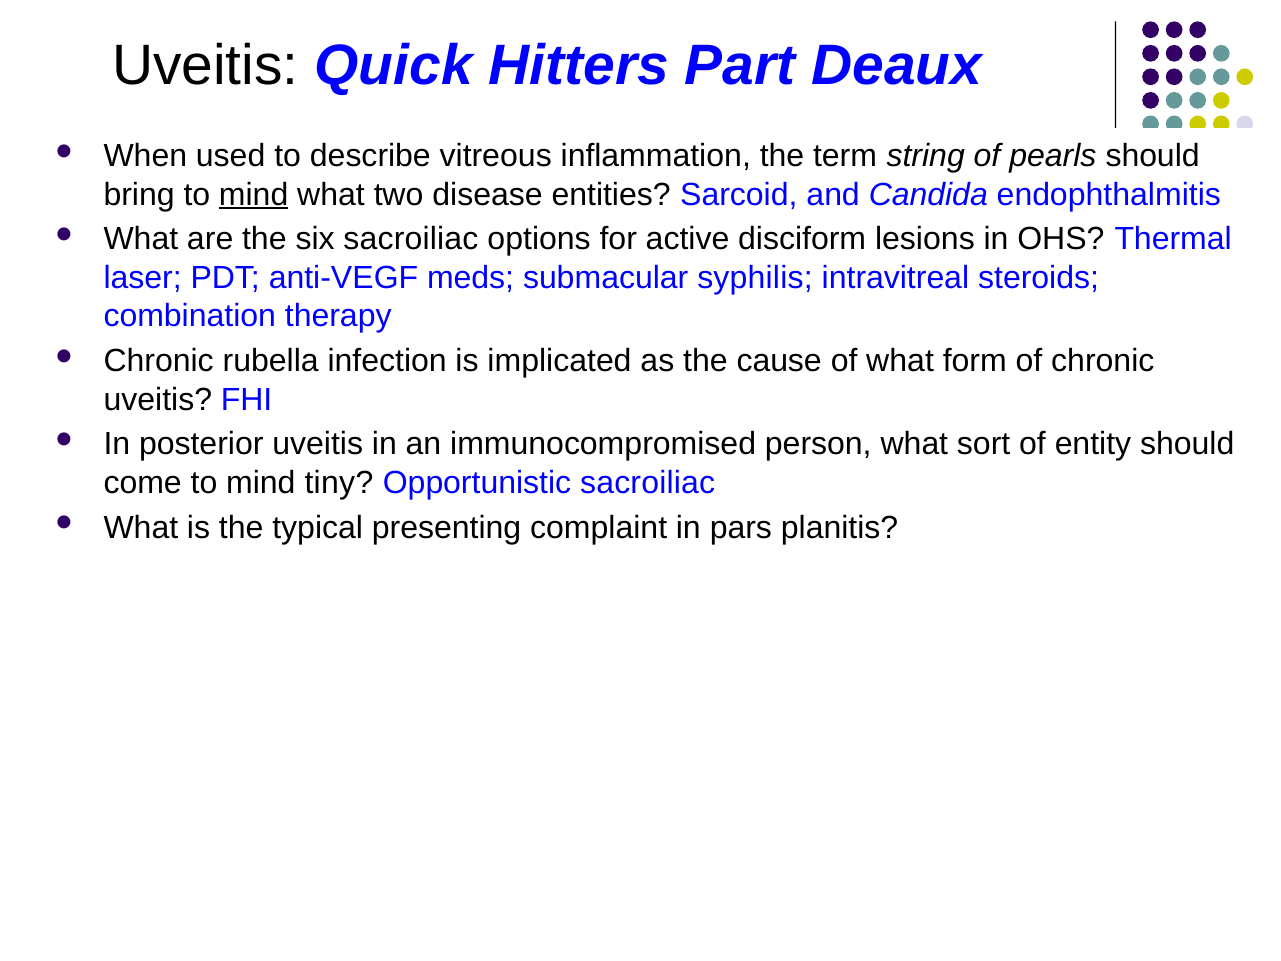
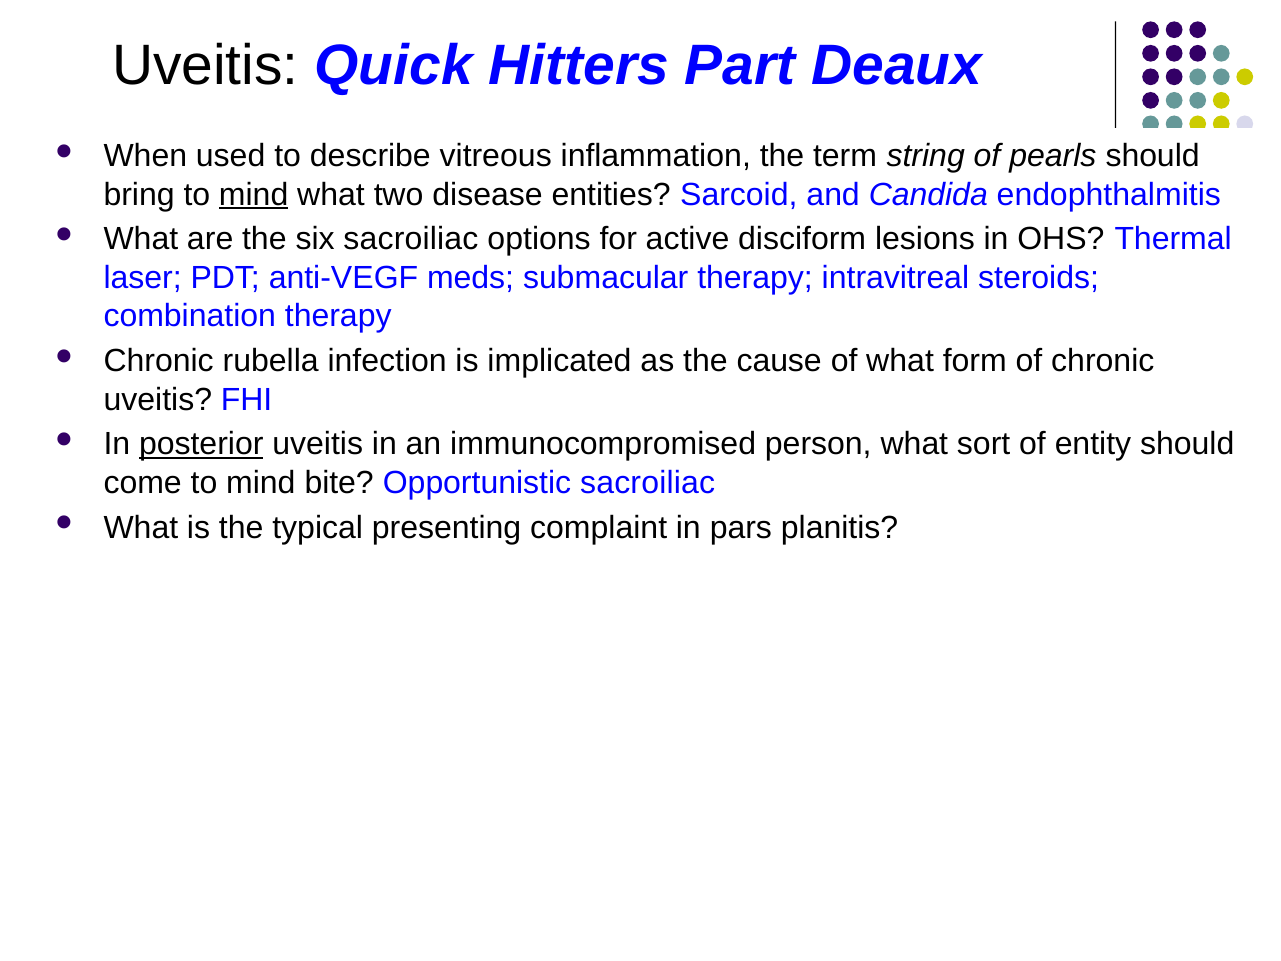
submacular syphilis: syphilis -> therapy
posterior underline: none -> present
tiny: tiny -> bite
